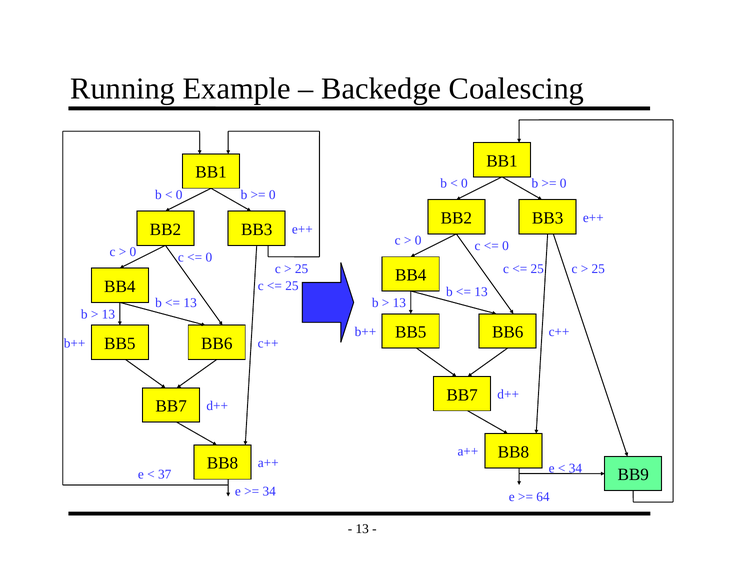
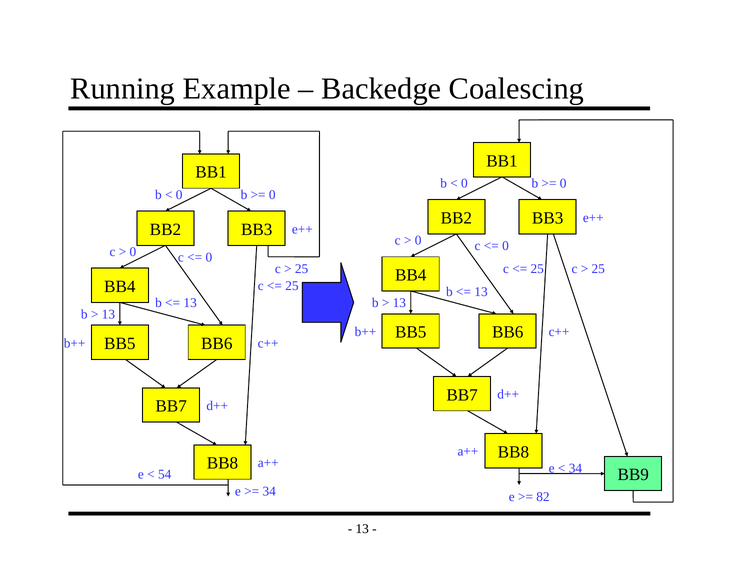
37: 37 -> 54
64: 64 -> 82
